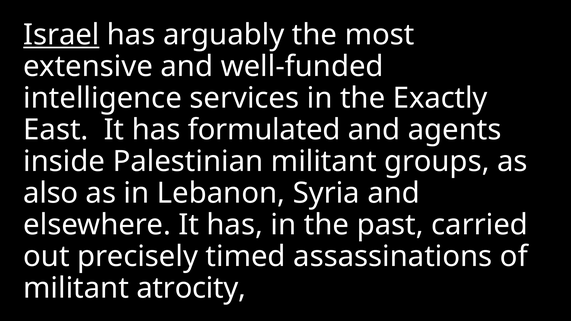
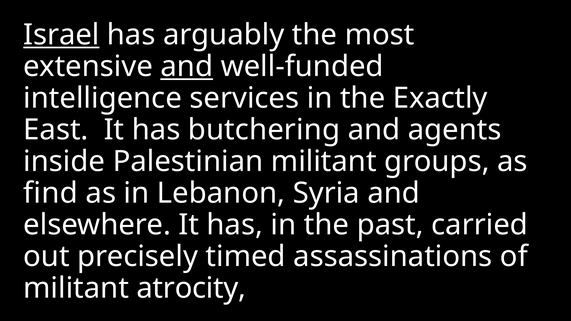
and at (187, 67) underline: none -> present
formulated: formulated -> butchering
also: also -> find
